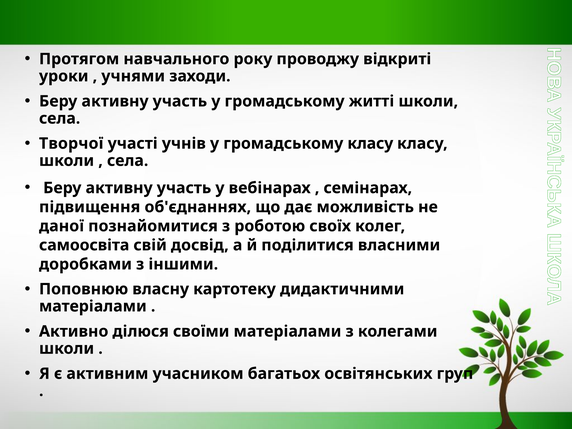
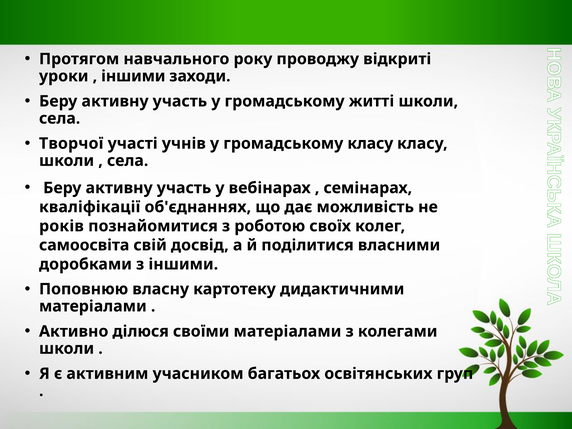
учнями at (133, 76): учнями -> іншими
підвищення: підвищення -> кваліфікації
даної: даної -> років
